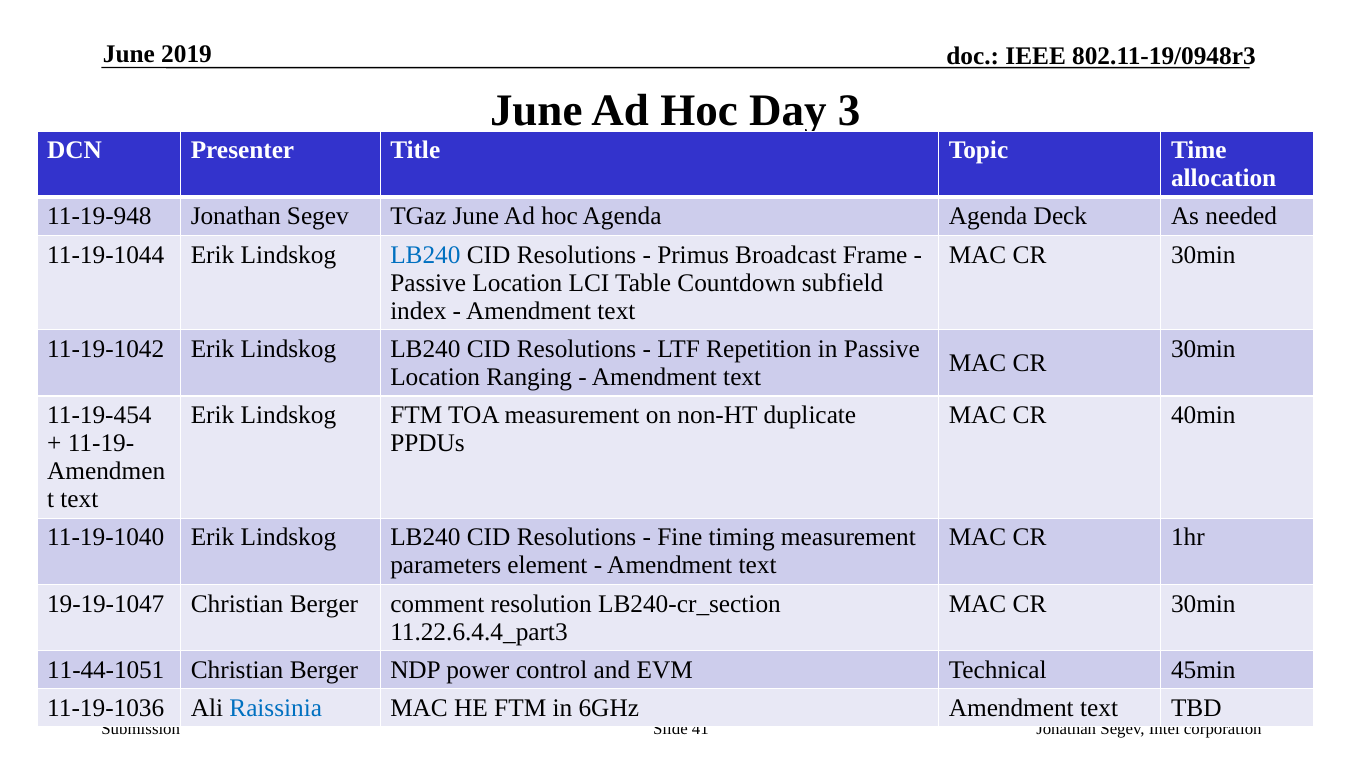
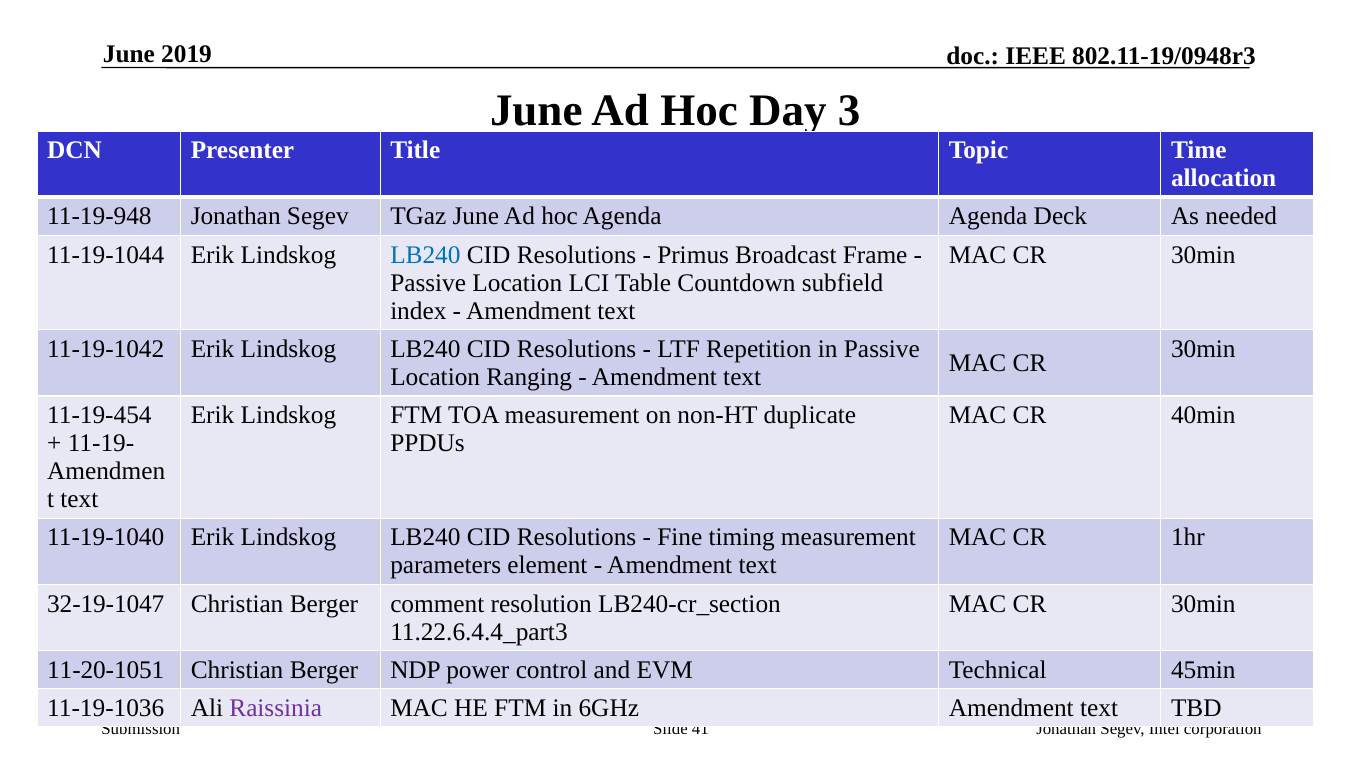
19-19-1047: 19-19-1047 -> 32-19-1047
11-44-1051: 11-44-1051 -> 11-20-1051
Raissinia colour: blue -> purple
